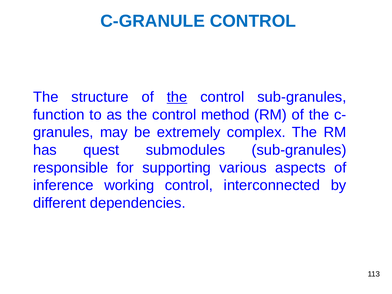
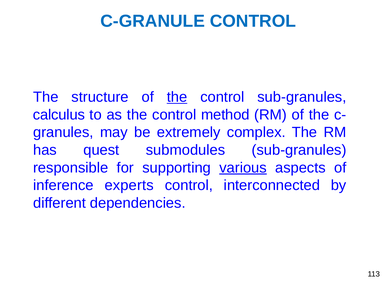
function: function -> calculus
various underline: none -> present
working: working -> experts
